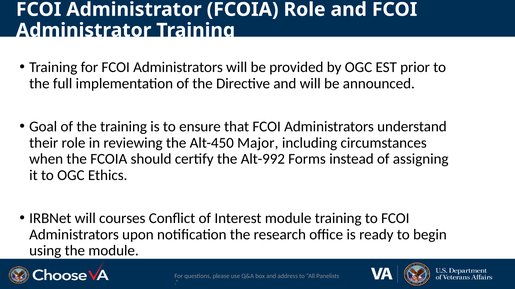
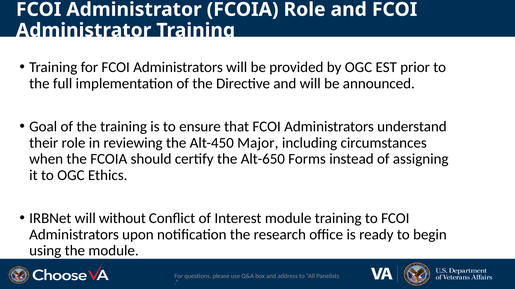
Alt-992: Alt-992 -> Alt-650
courses: courses -> without
